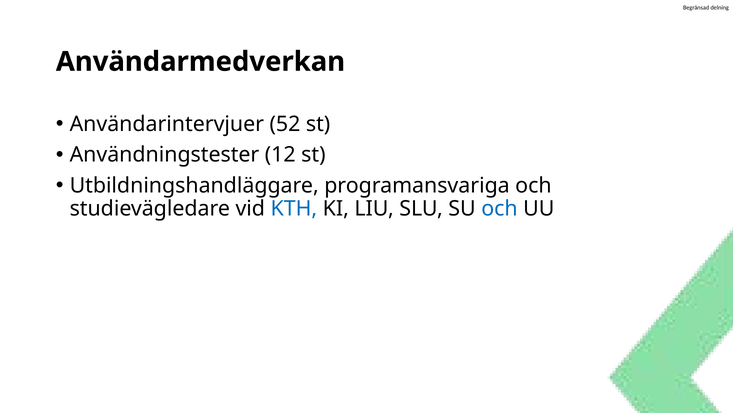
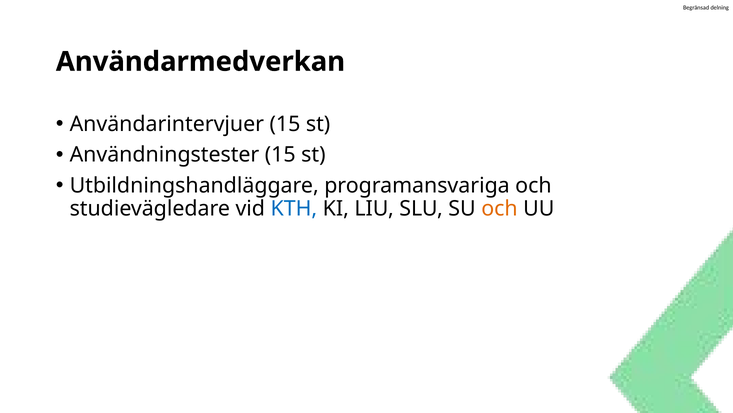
Användarintervjuer 52: 52 -> 15
Användningstester 12: 12 -> 15
och at (499, 208) colour: blue -> orange
